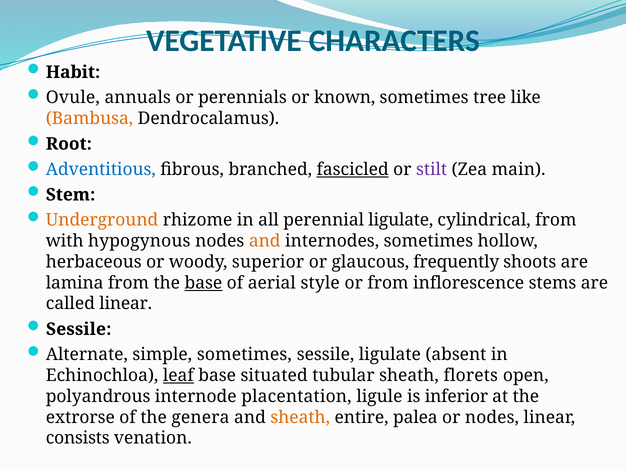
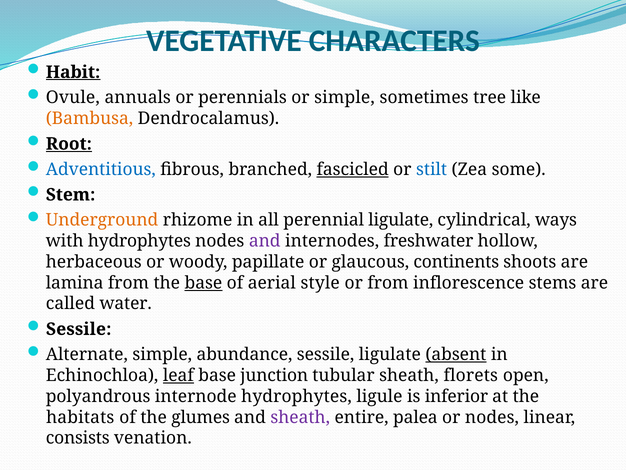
Habit underline: none -> present
or known: known -> simple
Root underline: none -> present
stilt colour: purple -> blue
main: main -> some
cylindrical from: from -> ways
with hypogynous: hypogynous -> hydrophytes
and at (265, 241) colour: orange -> purple
internodes sometimes: sometimes -> freshwater
superior: superior -> papillate
frequently: frequently -> continents
called linear: linear -> water
simple sometimes: sometimes -> abundance
absent underline: none -> present
situated: situated -> junction
internode placentation: placentation -> hydrophytes
extrorse: extrorse -> habitats
genera: genera -> glumes
sheath at (300, 417) colour: orange -> purple
